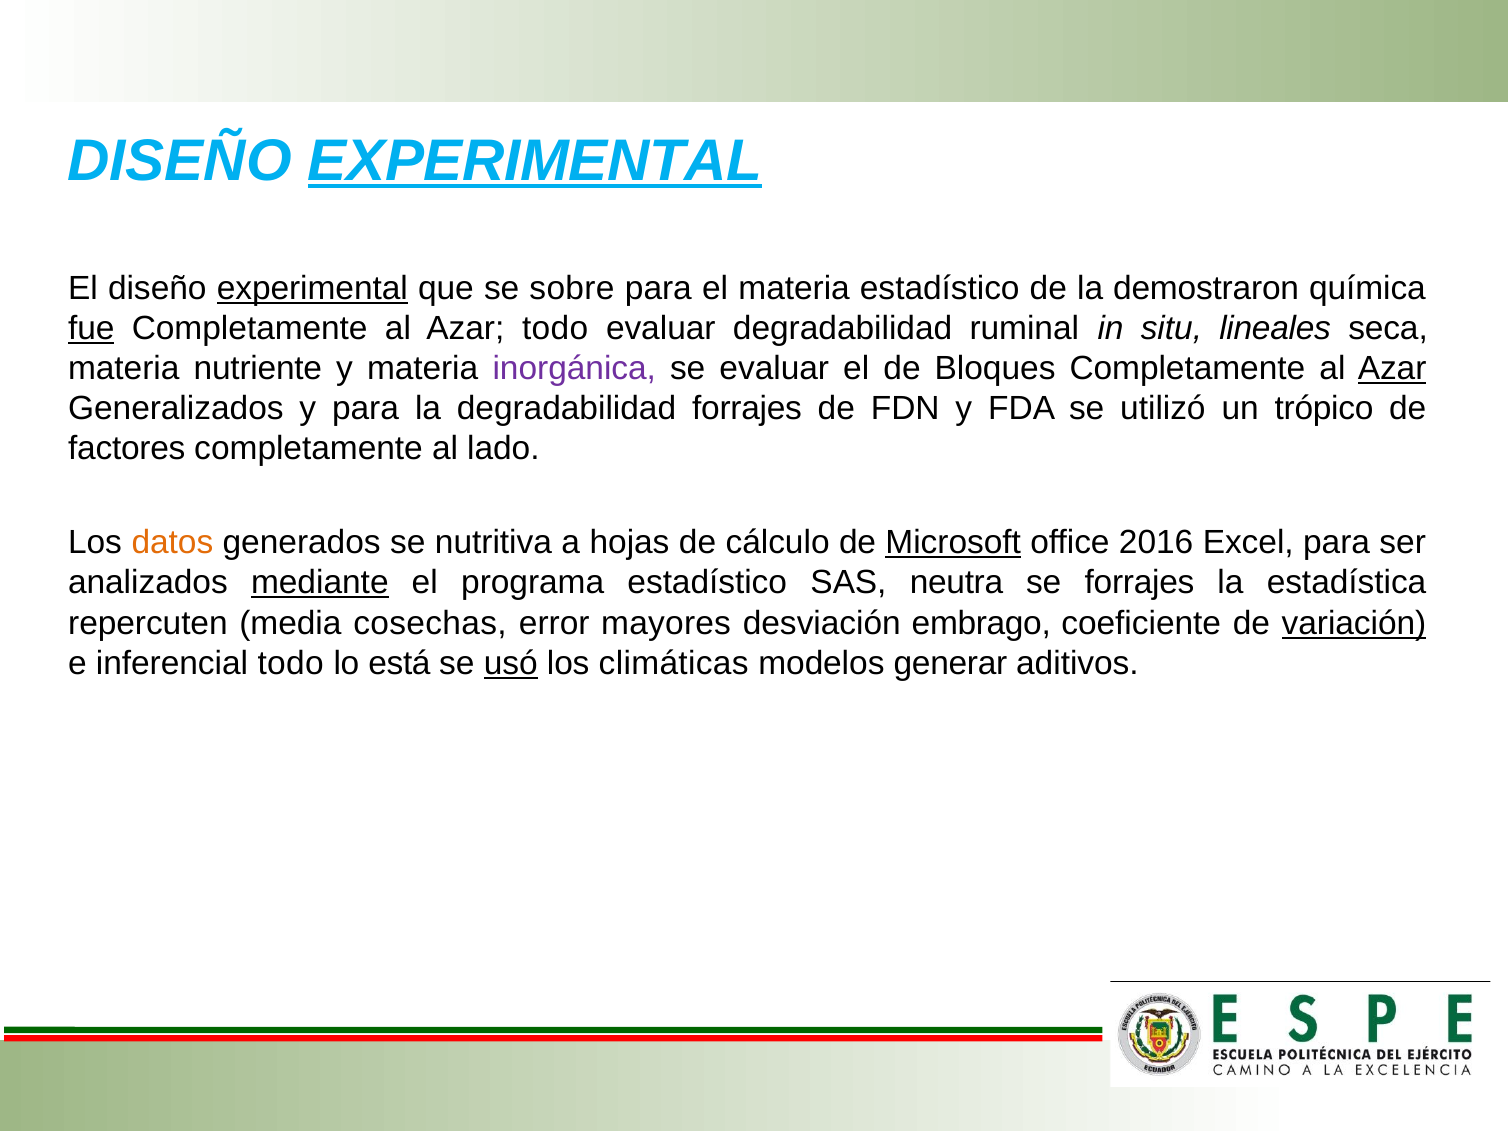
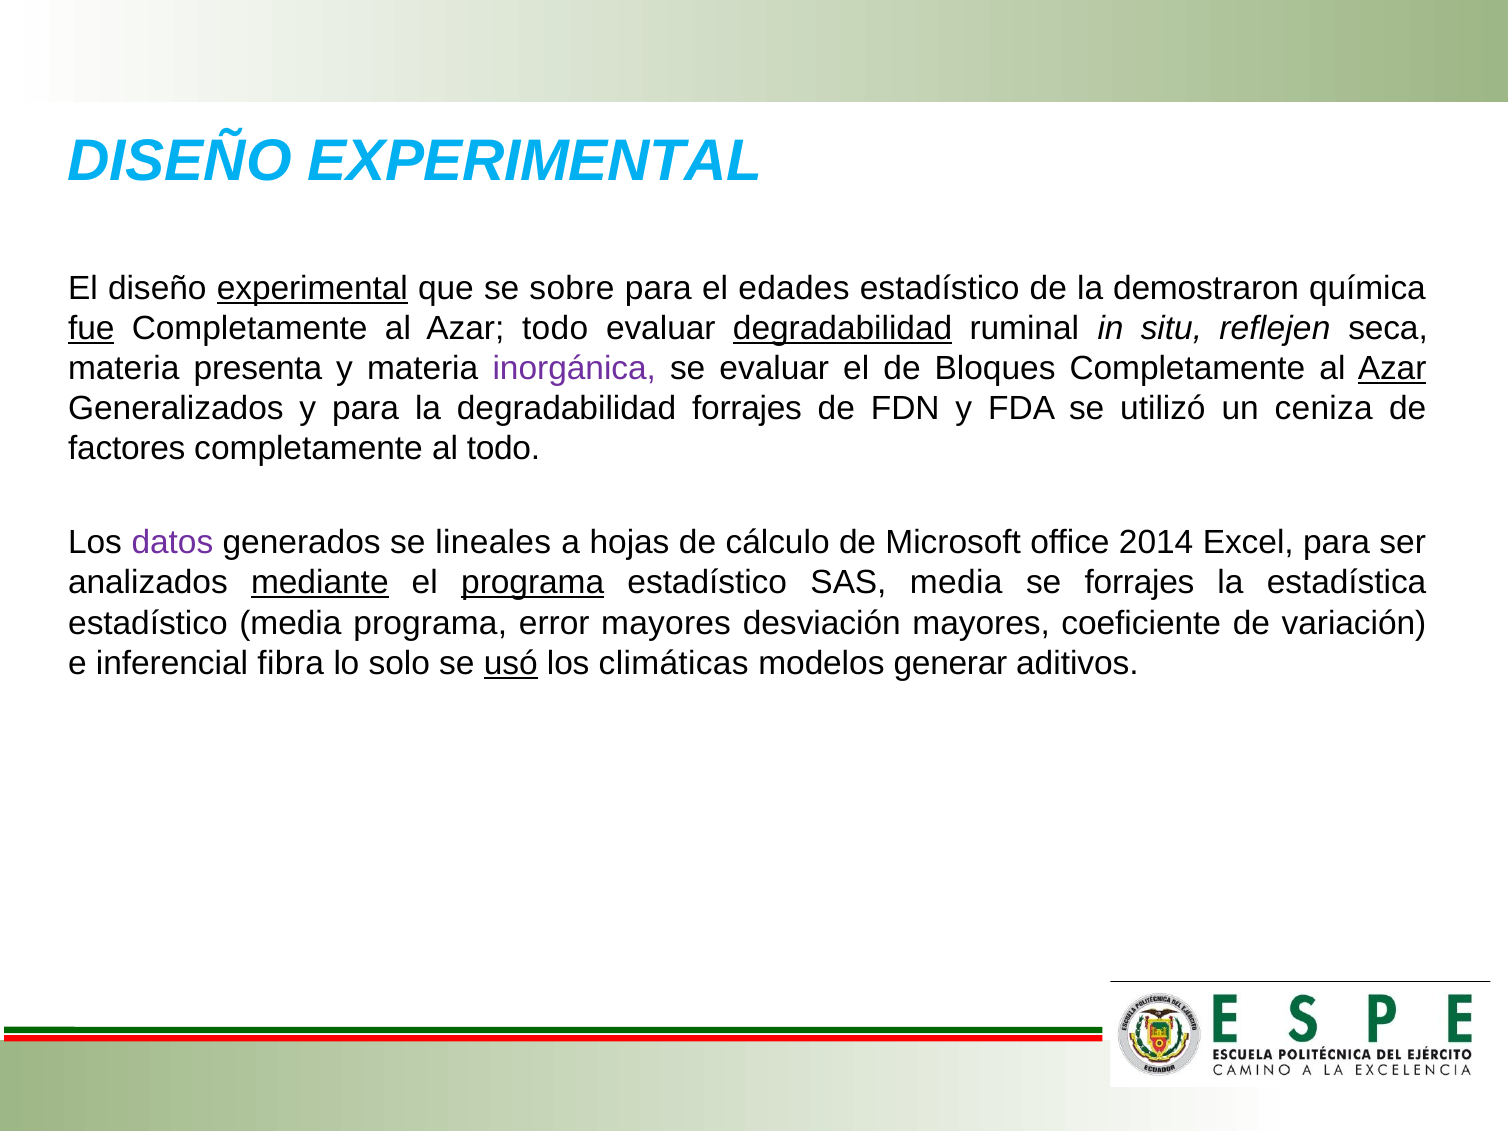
EXPERIMENTAL at (535, 161) underline: present -> none
el materia: materia -> edades
degradabilidad at (843, 328) underline: none -> present
lineales: lineales -> reflejen
nutriente: nutriente -> presenta
trópico: trópico -> ceniza
al lado: lado -> todo
datos colour: orange -> purple
nutritiva: nutritiva -> lineales
Microsoft underline: present -> none
2016: 2016 -> 2014
programa at (533, 583) underline: none -> present
SAS neutra: neutra -> media
repercuten at (148, 623): repercuten -> estadístico
media cosechas: cosechas -> programa
desviación embrago: embrago -> mayores
variación underline: present -> none
inferencial todo: todo -> fibra
está: está -> solo
